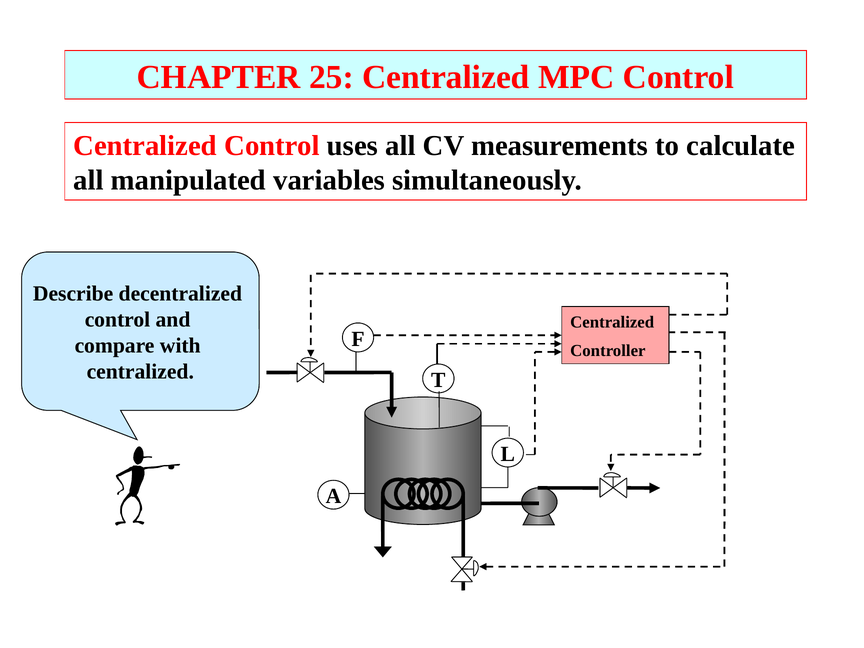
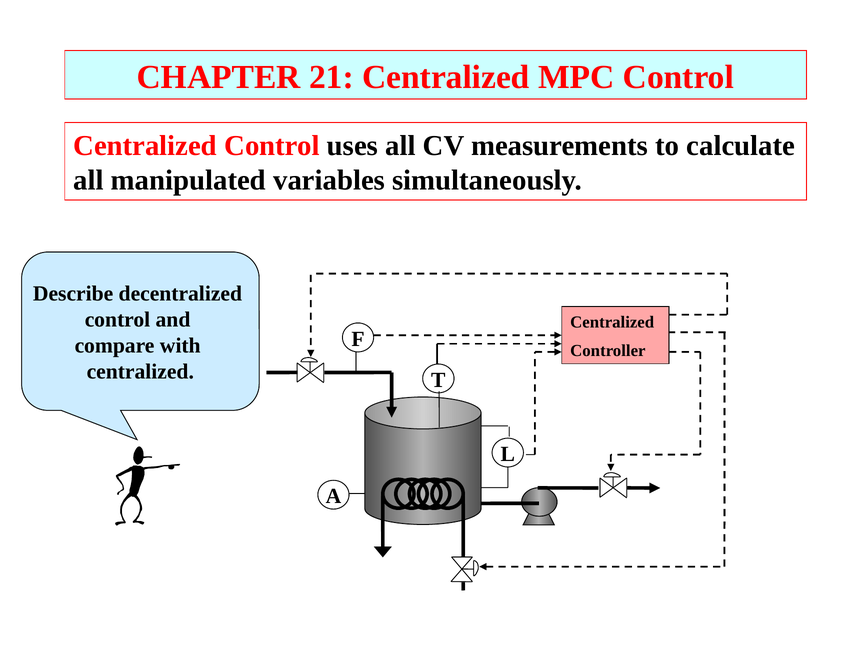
25: 25 -> 21
